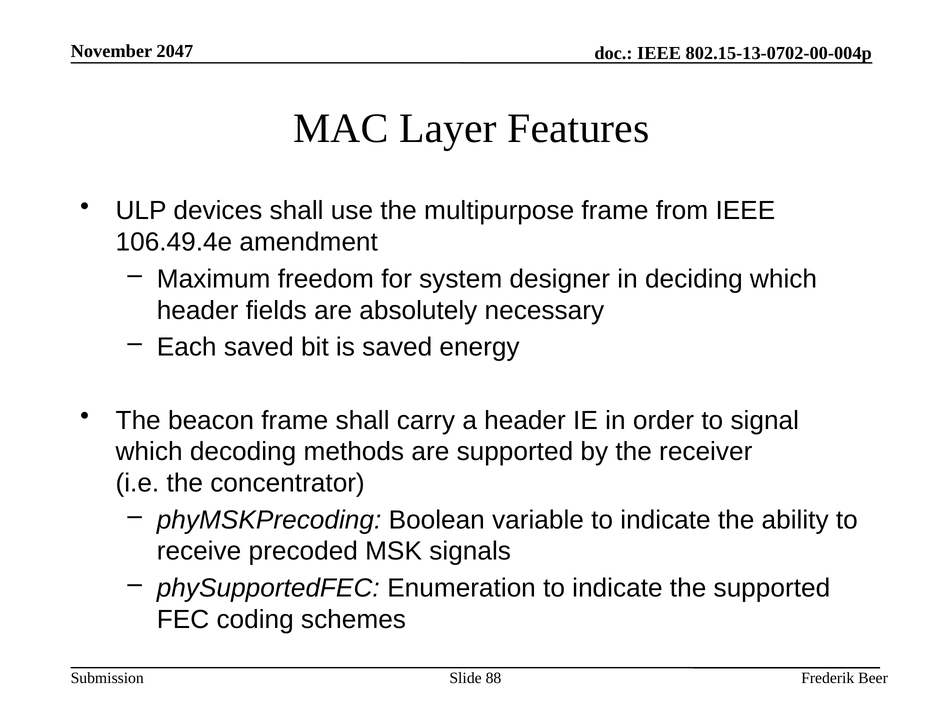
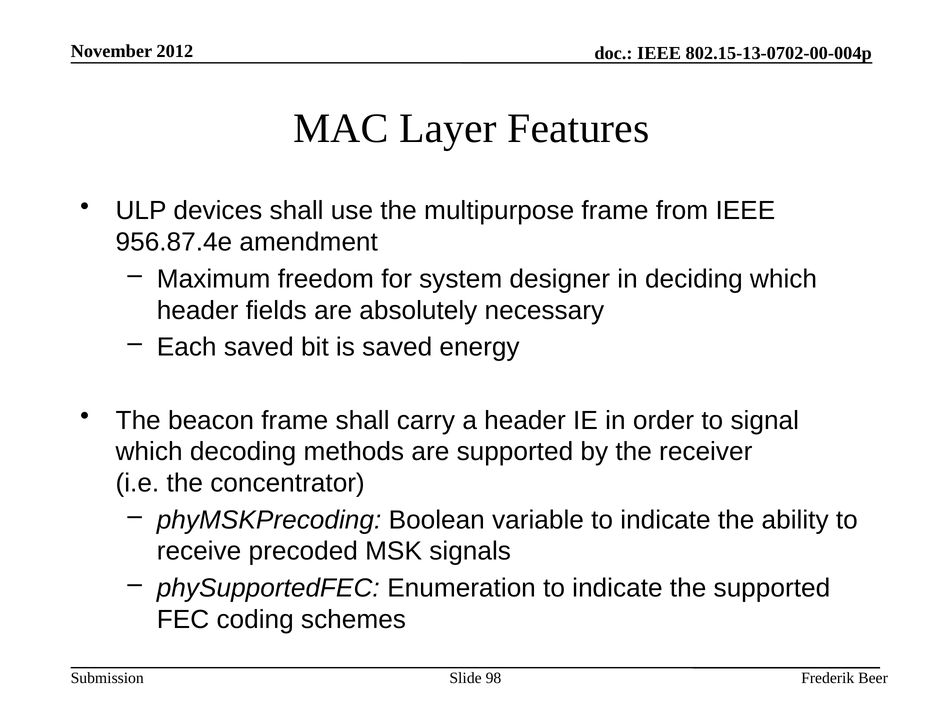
2047: 2047 -> 2012
106.49.4e: 106.49.4e -> 956.87.4e
88: 88 -> 98
